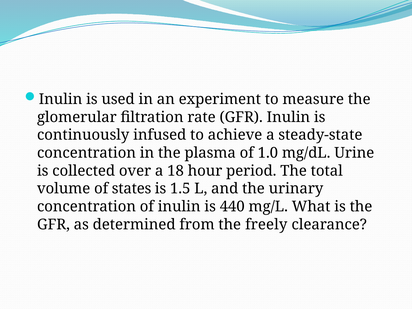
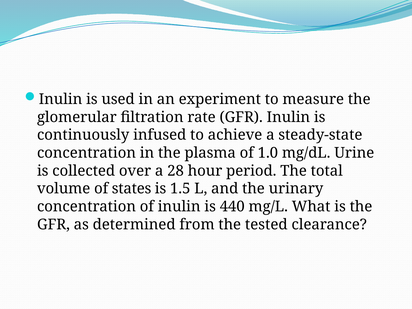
18: 18 -> 28
freely: freely -> tested
